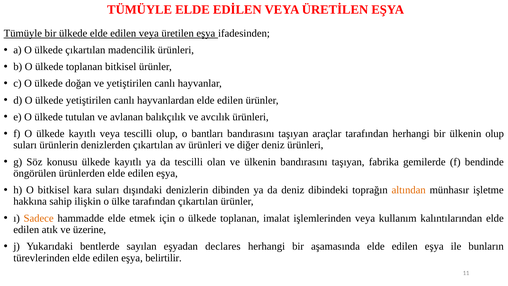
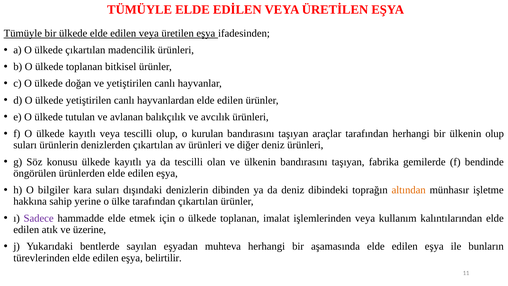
bantları: bantları -> kurulan
O bitkisel: bitkisel -> bilgiler
ilişkin: ilişkin -> yerine
Sadece colour: orange -> purple
declares: declares -> muhteva
